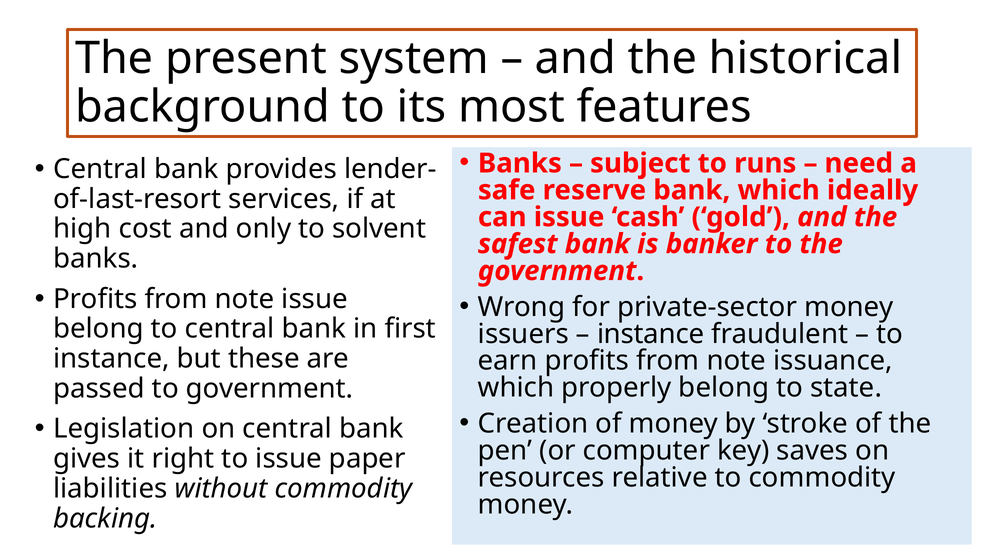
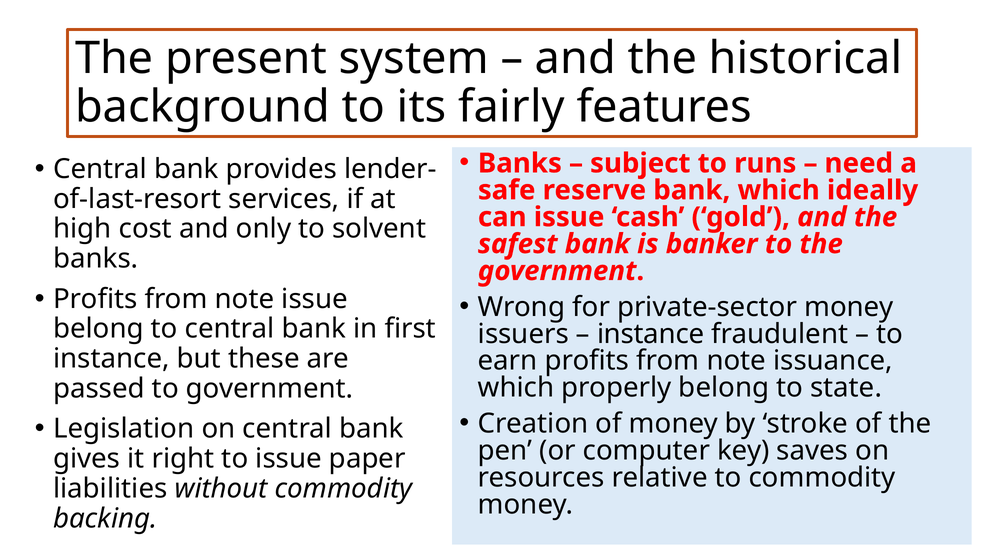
most: most -> fairly
